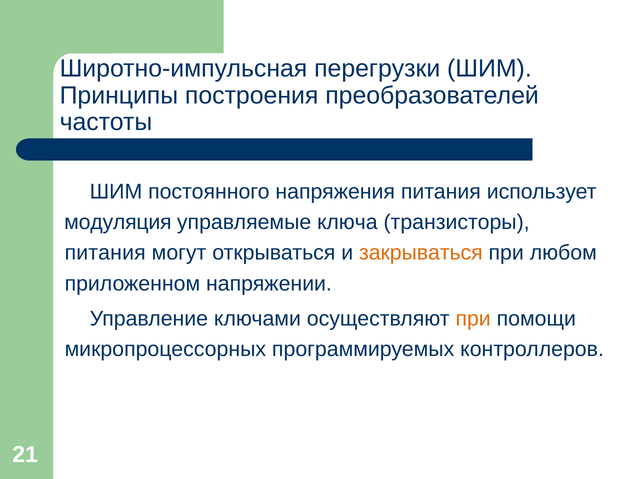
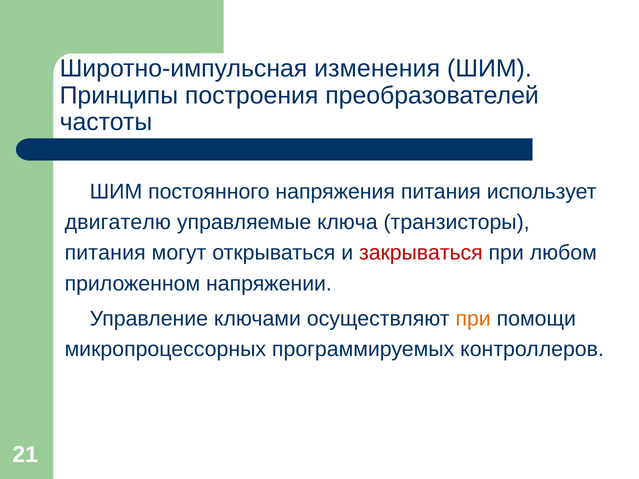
перегрузки: перегрузки -> изменения
модуляция: модуляция -> двигателю
закрываться colour: orange -> red
